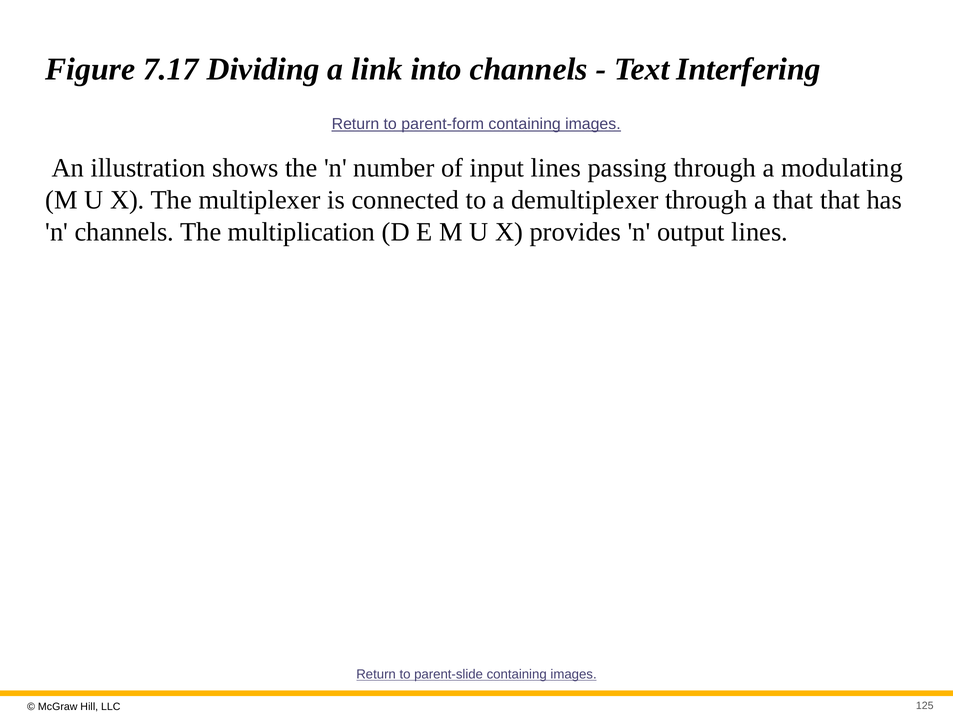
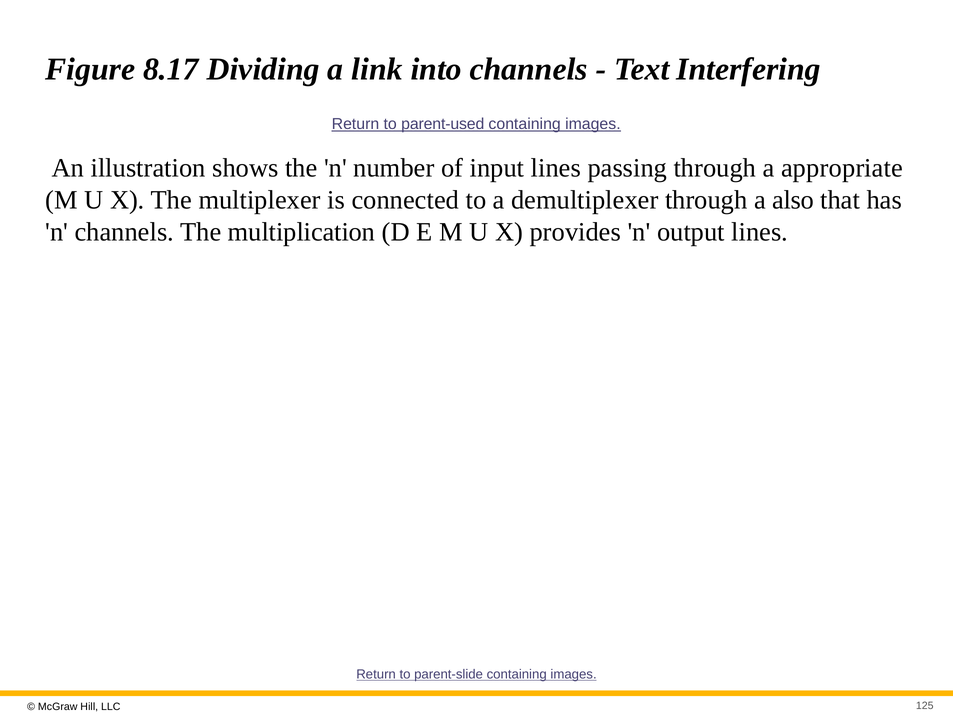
7.17: 7.17 -> 8.17
parent-form: parent-form -> parent-used
modulating: modulating -> appropriate
a that: that -> also
